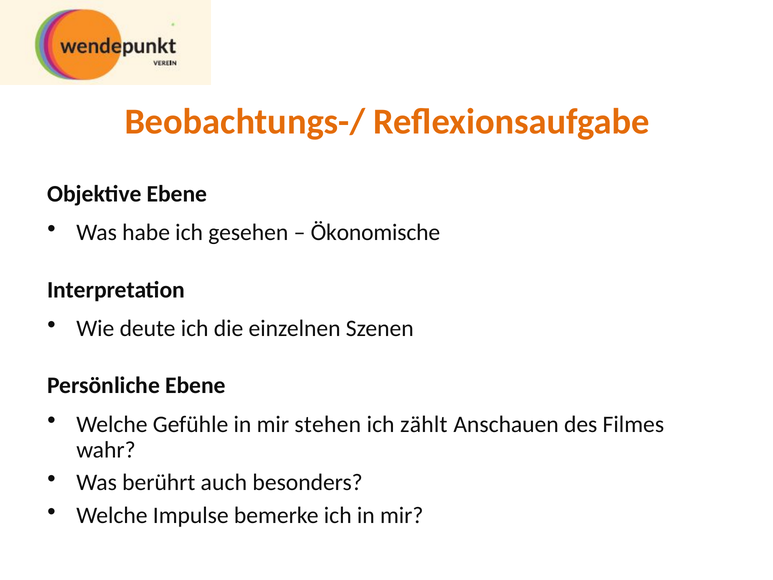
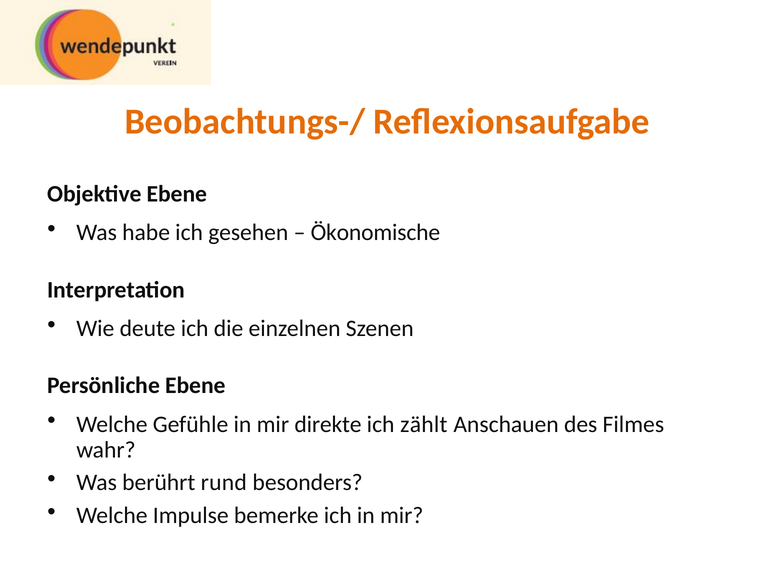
stehen: stehen -> direkte
auch: auch -> rund
